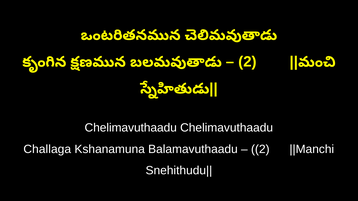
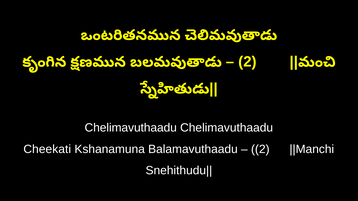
Challaga: Challaga -> Cheekati
